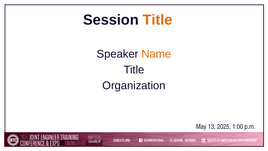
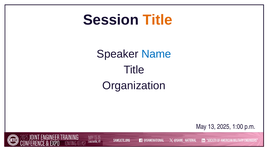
Name colour: orange -> blue
